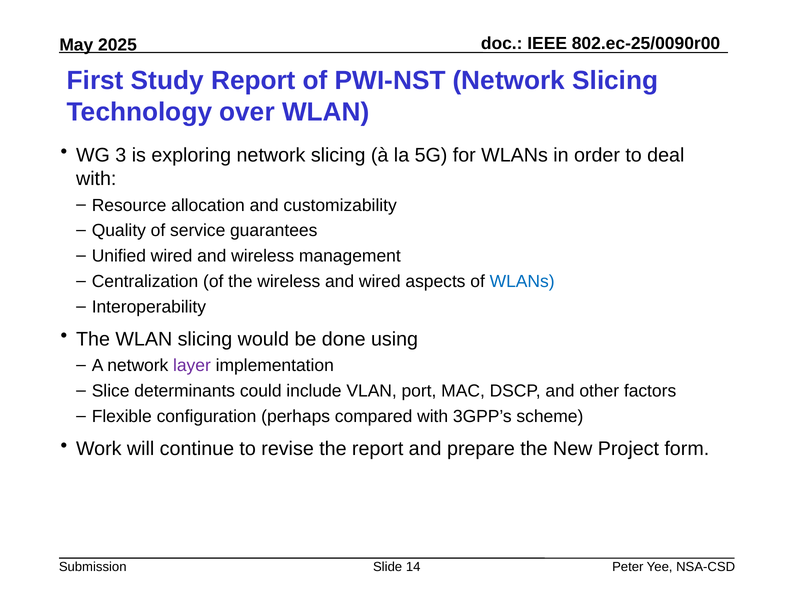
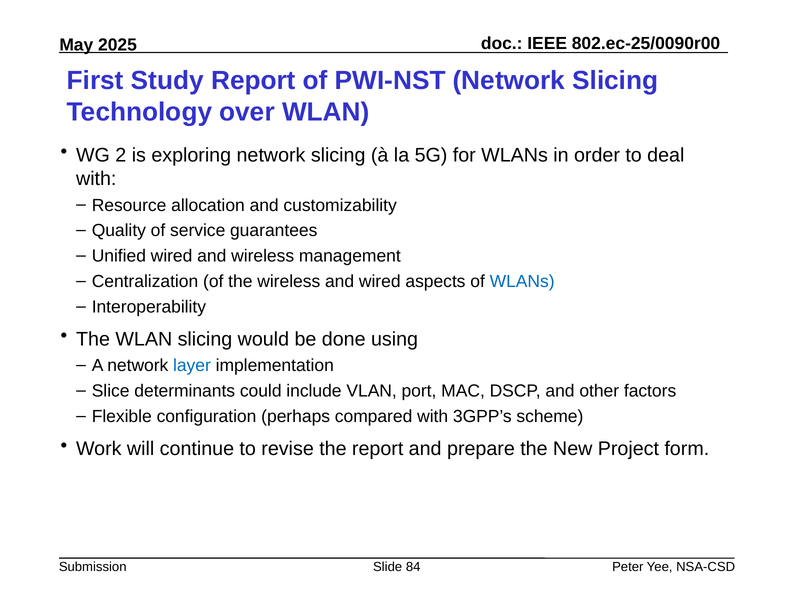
3: 3 -> 2
layer colour: purple -> blue
14: 14 -> 84
